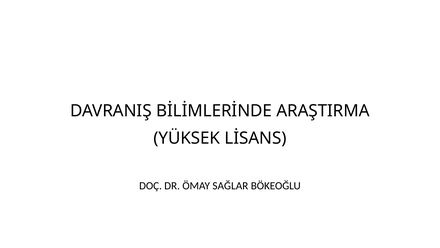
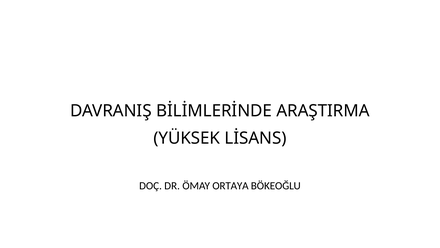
SAĞLAR: SAĞLAR -> ORTAYA
